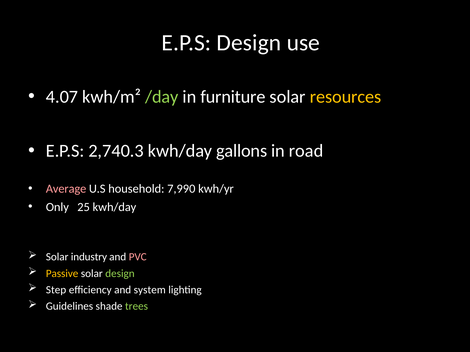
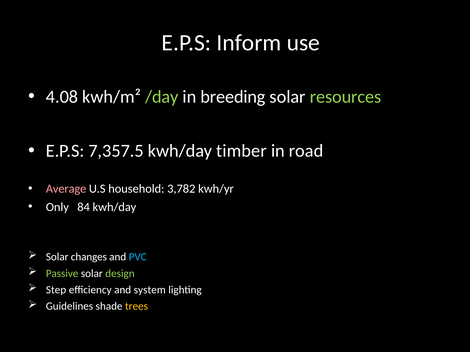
E.P.S Design: Design -> Inform
4.07: 4.07 -> 4.08
furniture: furniture -> breeding
resources colour: yellow -> light green
2,740.3: 2,740.3 -> 7,357.5
gallons: gallons -> timber
7,990: 7,990 -> 3,782
25: 25 -> 84
industry: industry -> changes
PVC colour: pink -> light blue
Passive colour: yellow -> light green
trees colour: light green -> yellow
